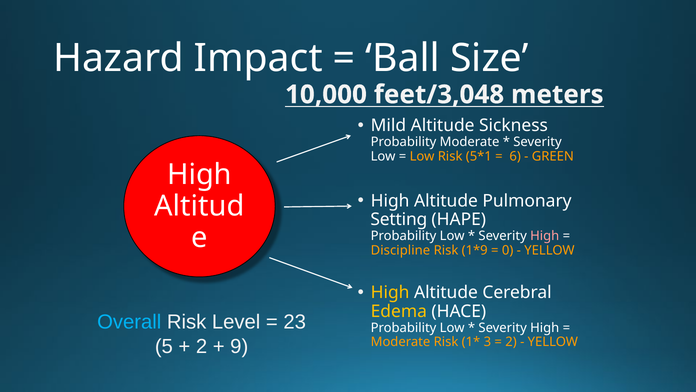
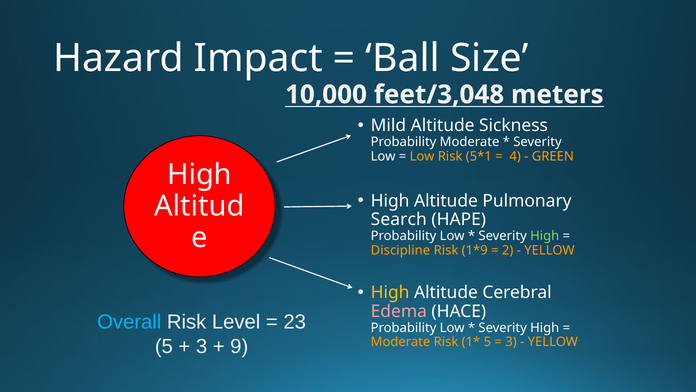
6: 6 -> 4
Setting: Setting -> Search
High at (545, 236) colour: pink -> light green
0: 0 -> 2
Edema colour: yellow -> pink
2 at (202, 346): 2 -> 3
3 at (487, 342): 3 -> 5
2 at (511, 342): 2 -> 3
